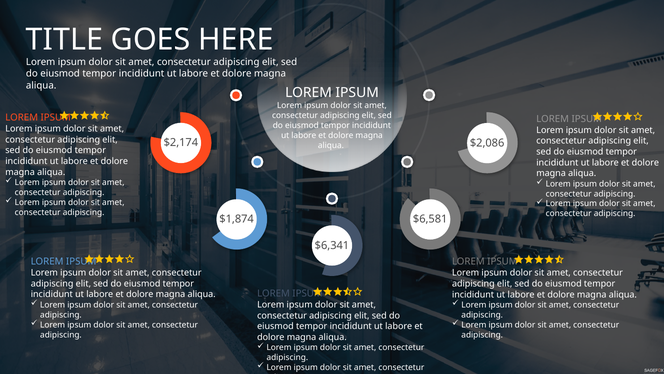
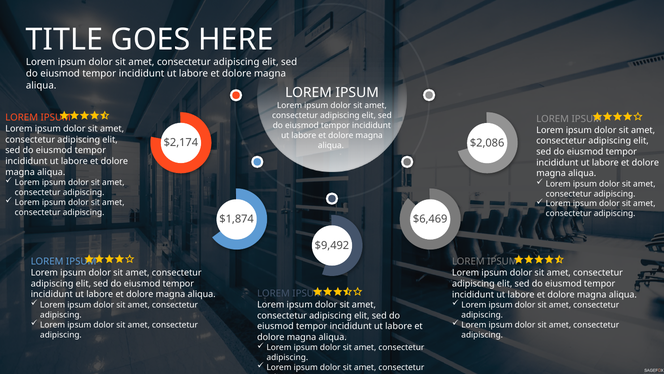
$6,581: $6,581 -> $6,469
$6,341: $6,341 -> $9,492
